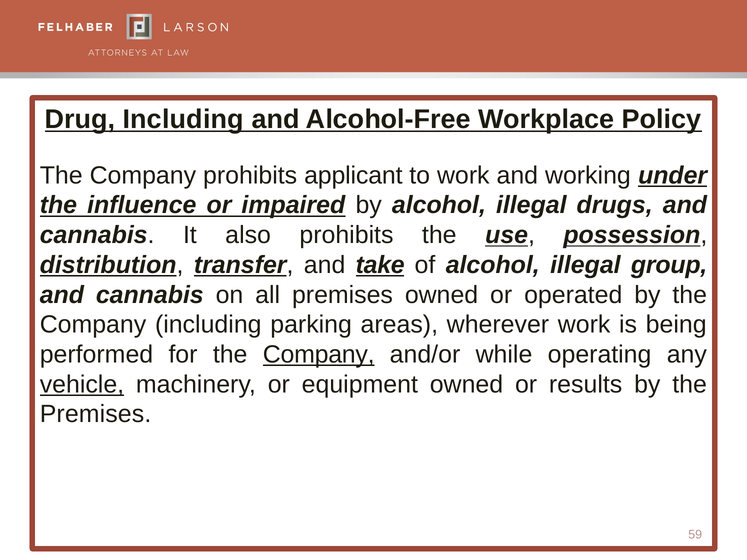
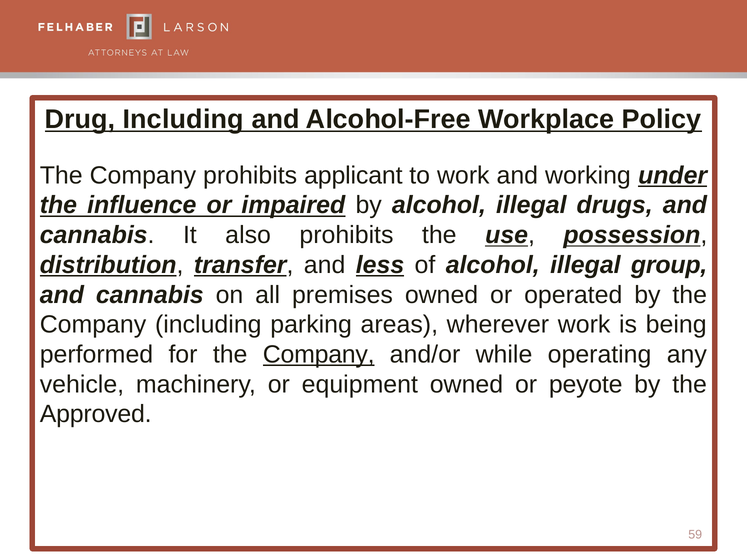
take: take -> less
vehicle underline: present -> none
results: results -> peyote
Premises at (96, 414): Premises -> Approved
